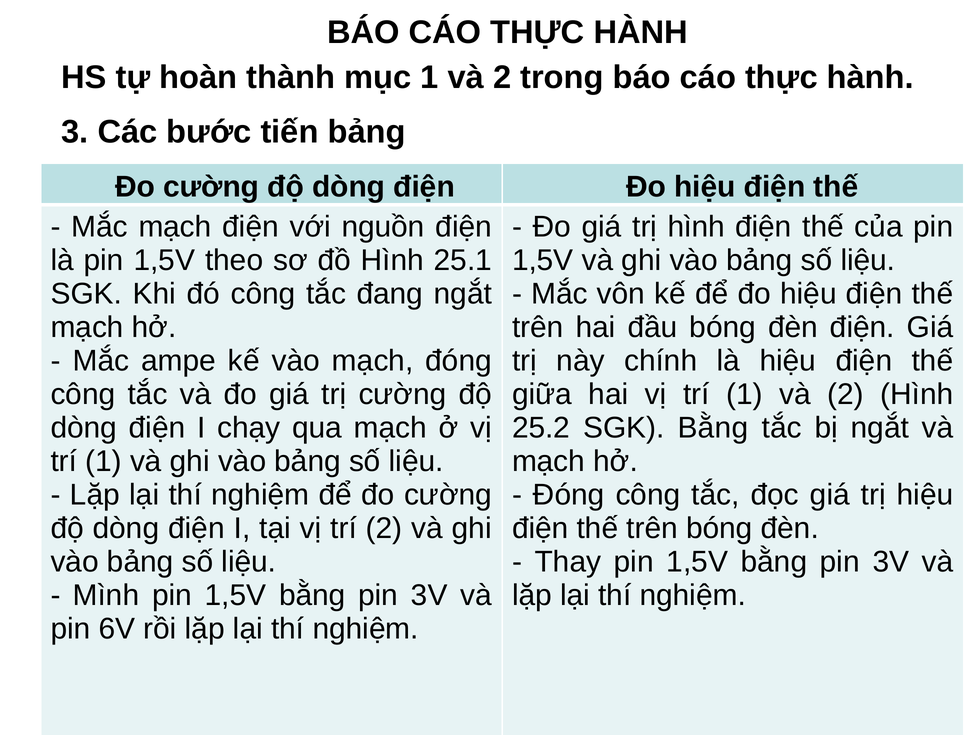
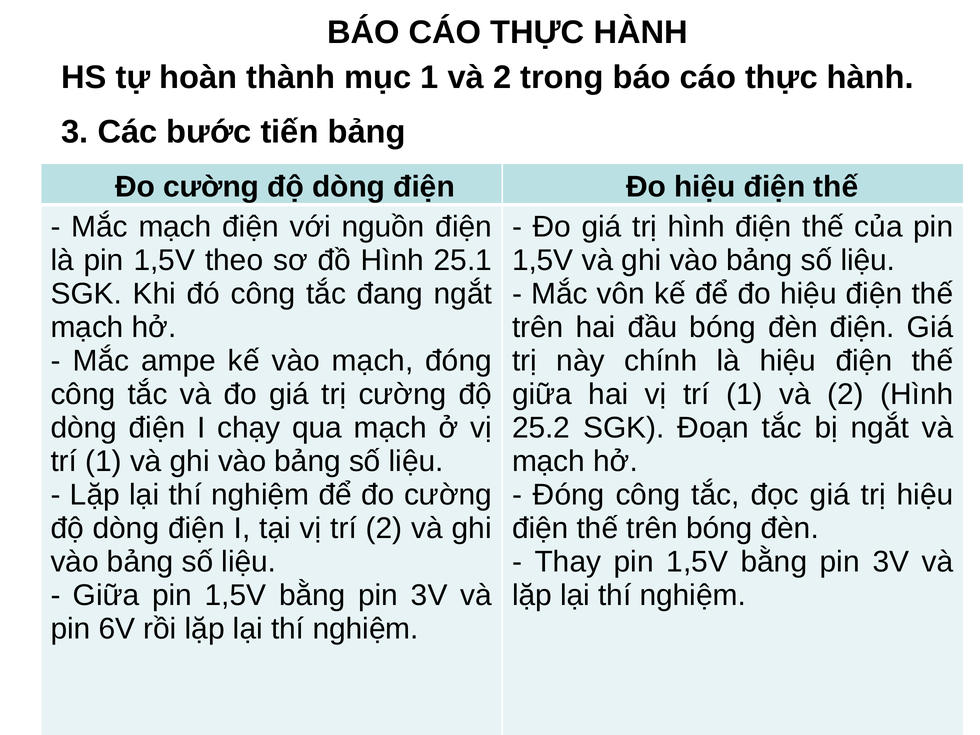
SGK Bằng: Bằng -> Đoạn
Mình at (106, 595): Mình -> Giữa
